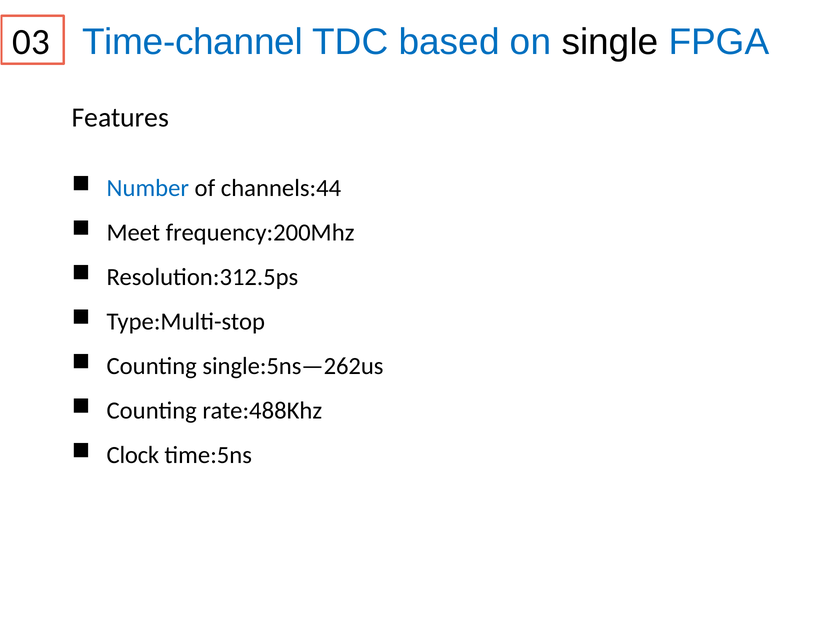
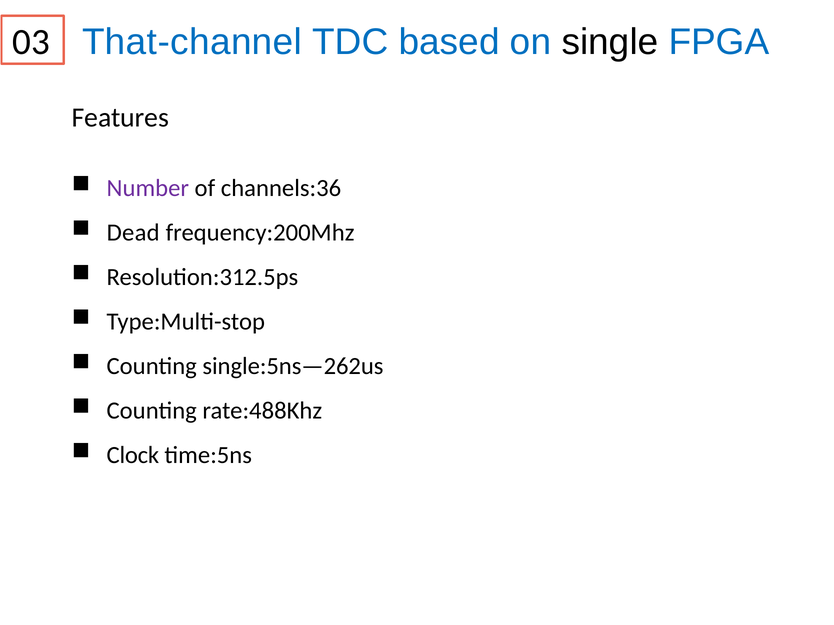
Time-channel: Time-channel -> That-channel
Number colour: blue -> purple
channels:44: channels:44 -> channels:36
Meet: Meet -> Dead
